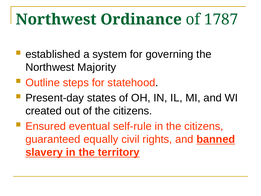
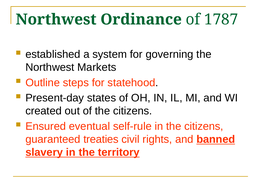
Majority: Majority -> Markets
equally: equally -> treaties
